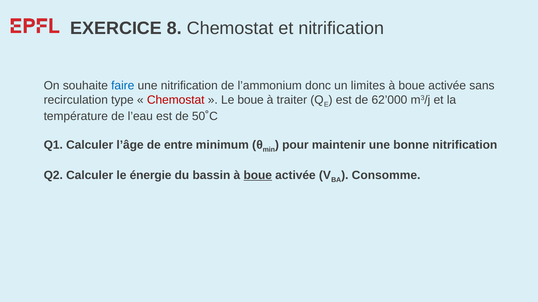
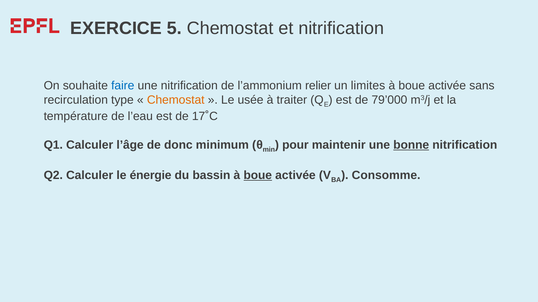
8: 8 -> 5
donc: donc -> relier
Chemostat at (176, 100) colour: red -> orange
Le boue: boue -> usée
62’000: 62’000 -> 79’000
50˚C: 50˚C -> 17˚C
entre: entre -> donc
bonne underline: none -> present
